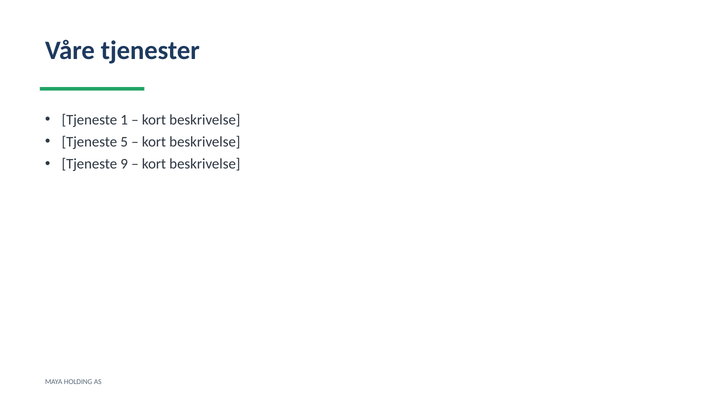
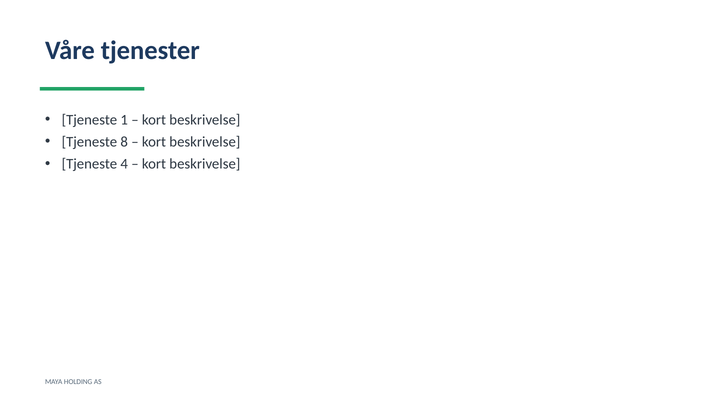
5: 5 -> 8
9: 9 -> 4
